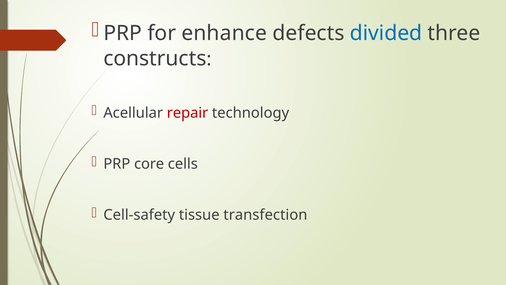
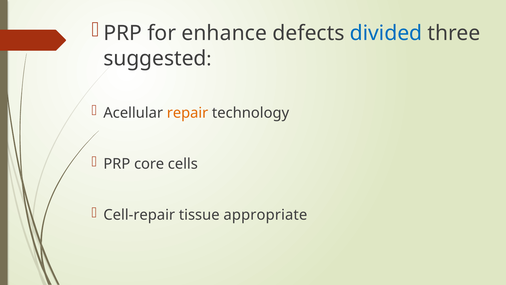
constructs: constructs -> suggested
repair colour: red -> orange
Cell-safety: Cell-safety -> Cell-repair
transfection: transfection -> appropriate
